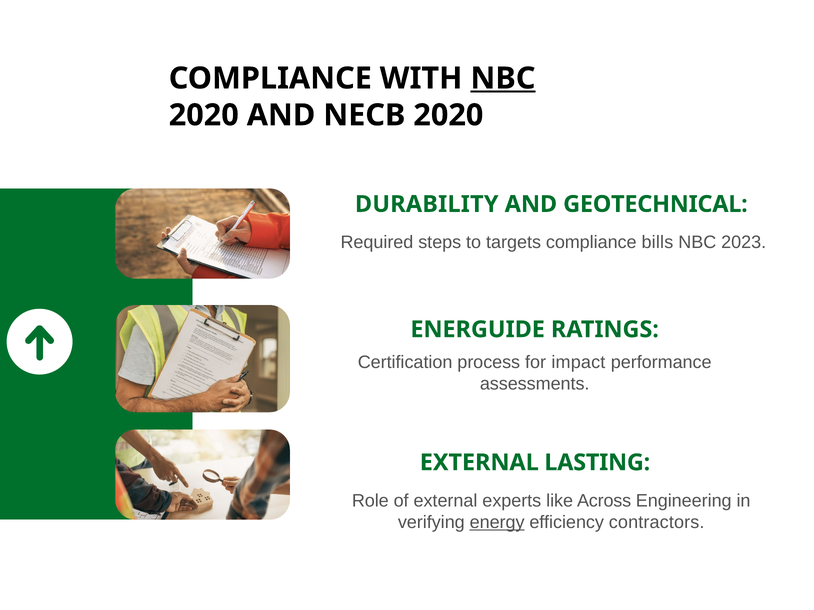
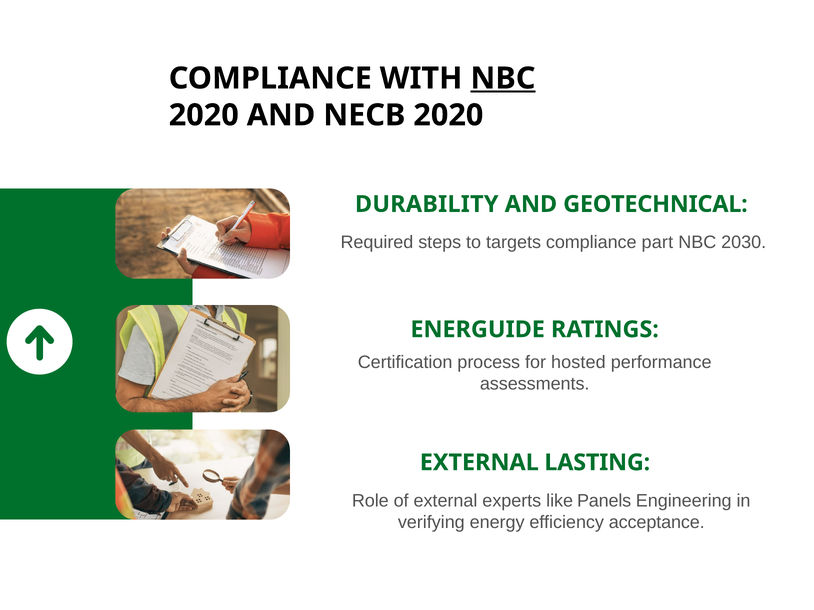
bills: bills -> part
2023: 2023 -> 2030
impact: impact -> hosted
Across: Across -> Panels
energy underline: present -> none
contractors: contractors -> acceptance
